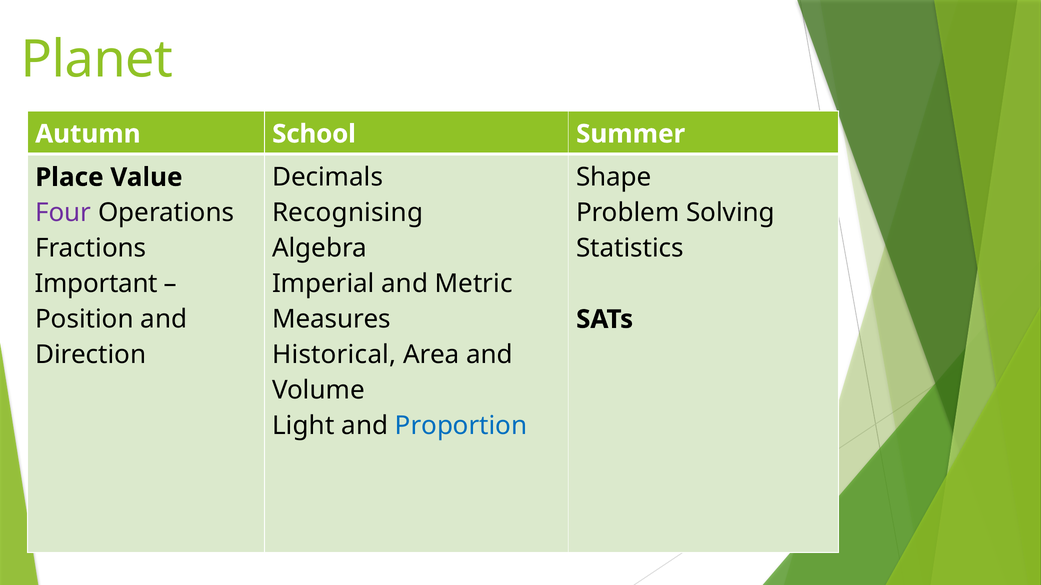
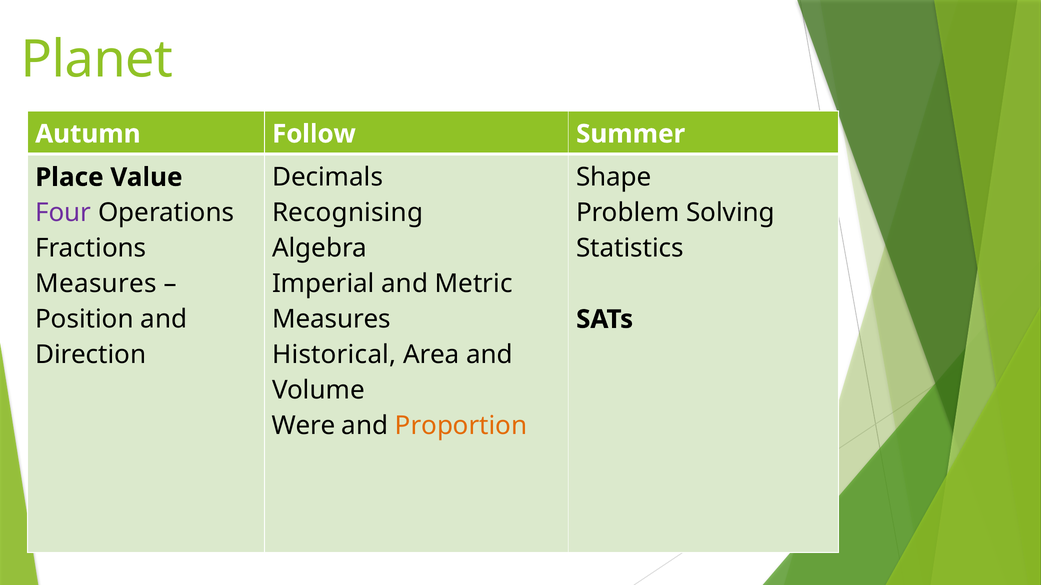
School: School -> Follow
Important at (96, 284): Important -> Measures
Light: Light -> Were
Proportion colour: blue -> orange
